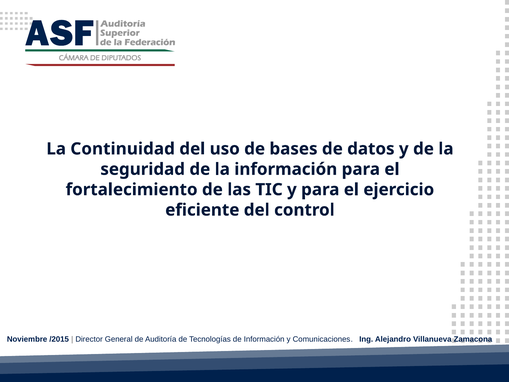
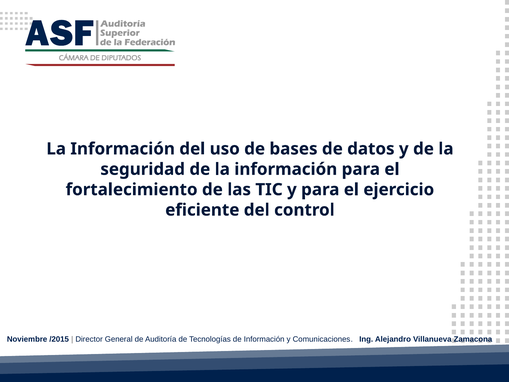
Continuidad at (123, 149): Continuidad -> Información
